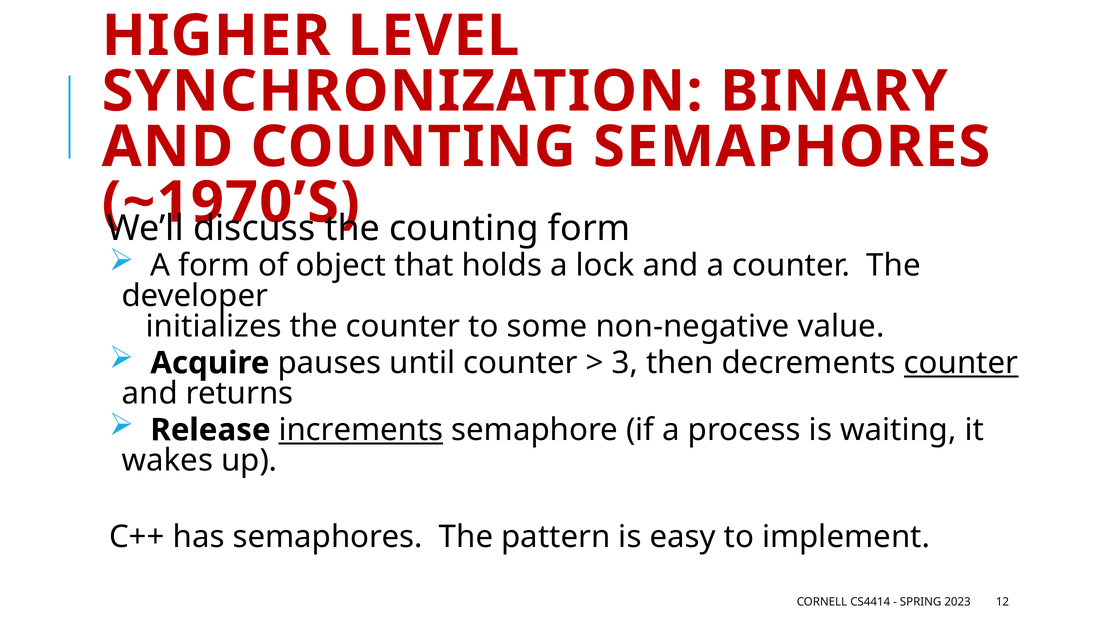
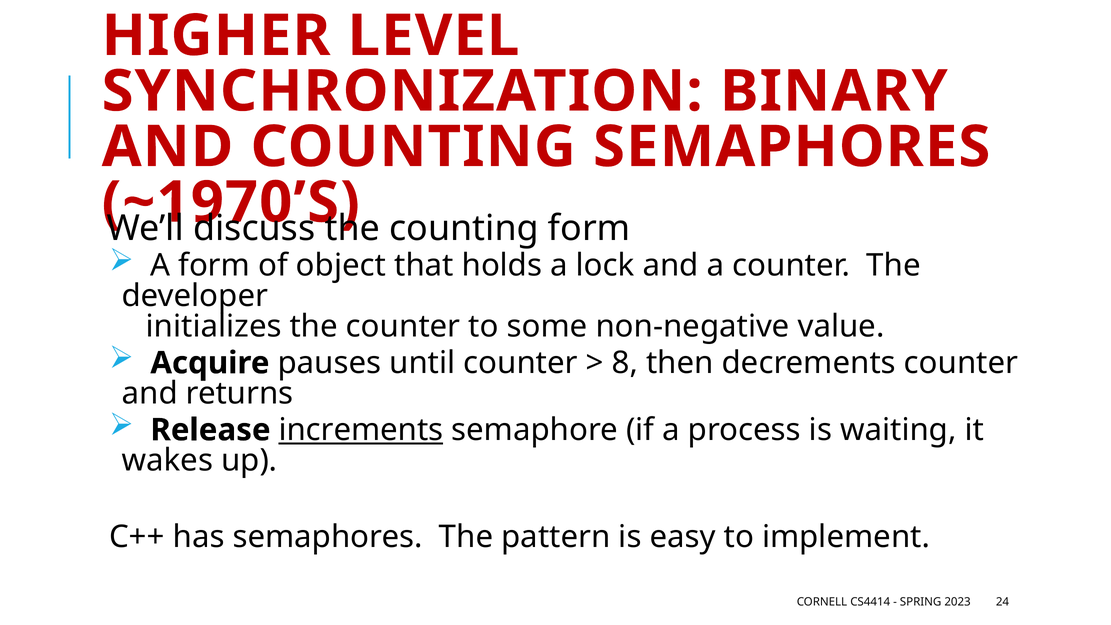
3: 3 -> 8
counter at (961, 363) underline: present -> none
12: 12 -> 24
